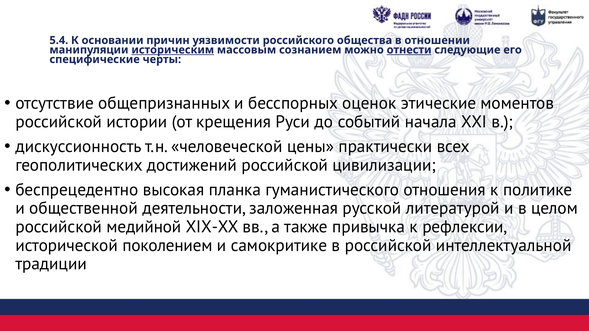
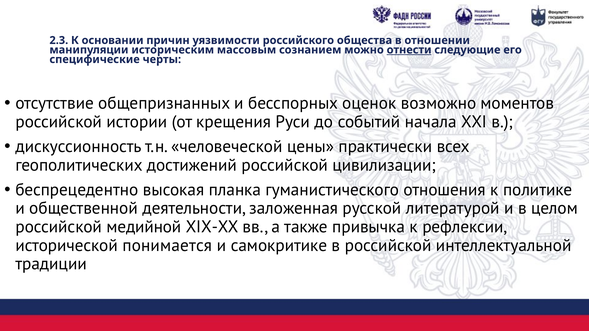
5.4: 5.4 -> 2.3
историческим underline: present -> none
этические: этические -> возможно
поколением: поколением -> понимается
